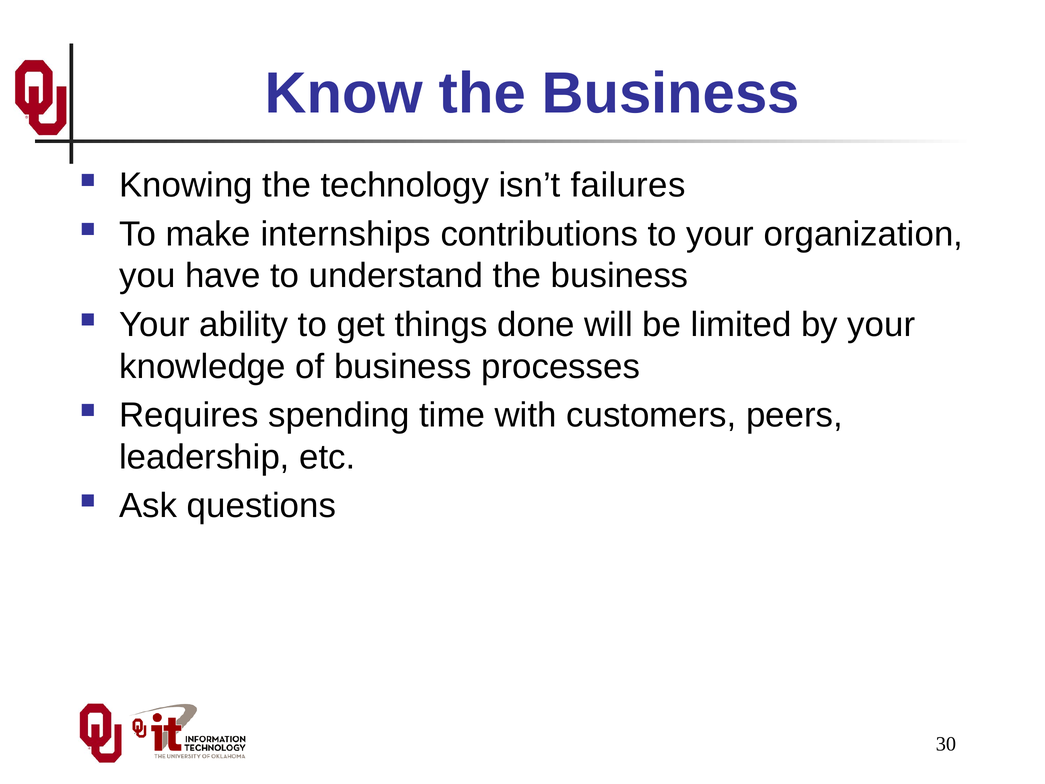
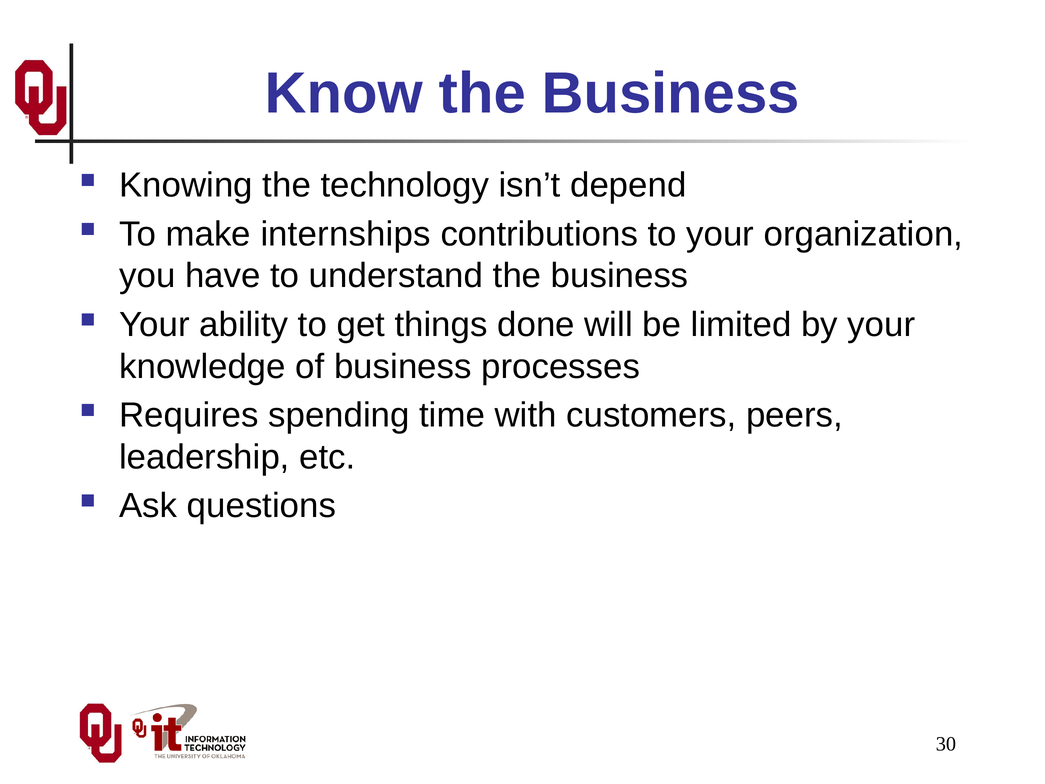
failures: failures -> depend
